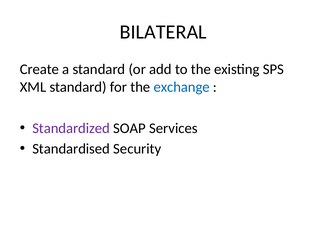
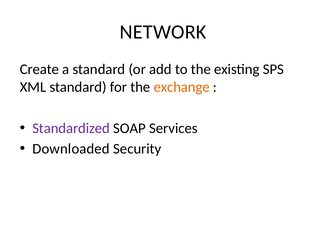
BILATERAL: BILATERAL -> NETWORK
exchange colour: blue -> orange
Standardised: Standardised -> Downloaded
